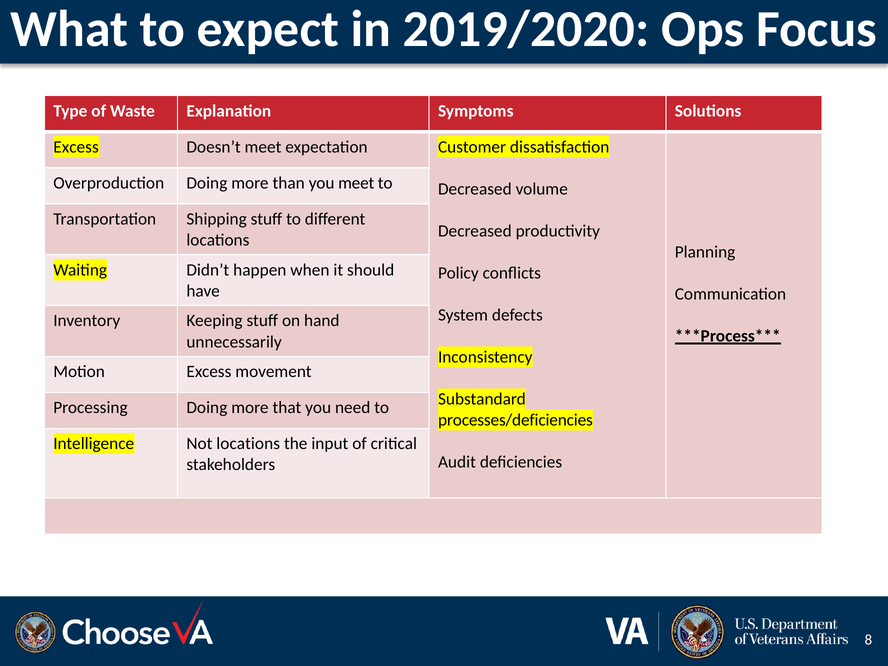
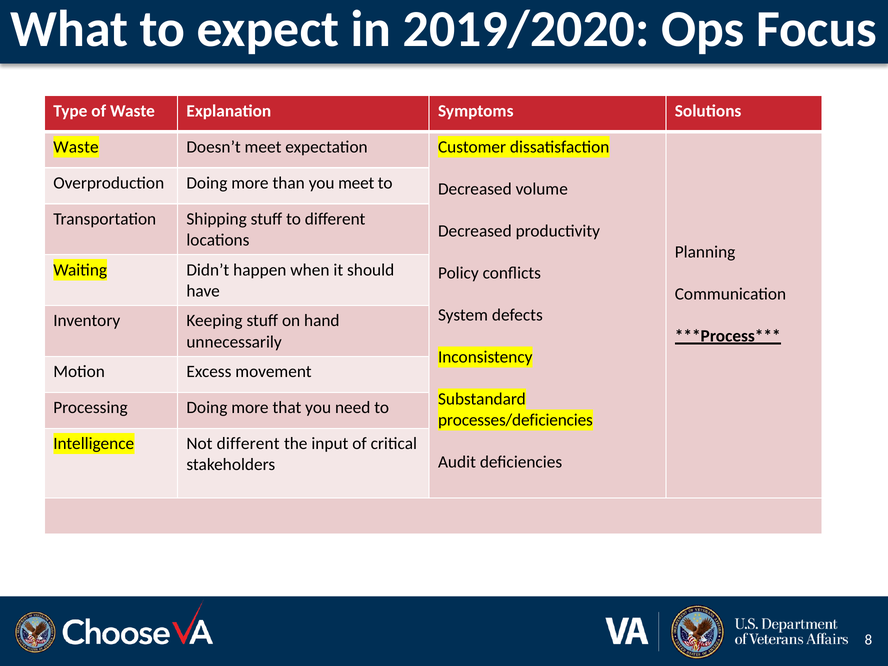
Excess at (76, 147): Excess -> Waste
Not locations: locations -> different
